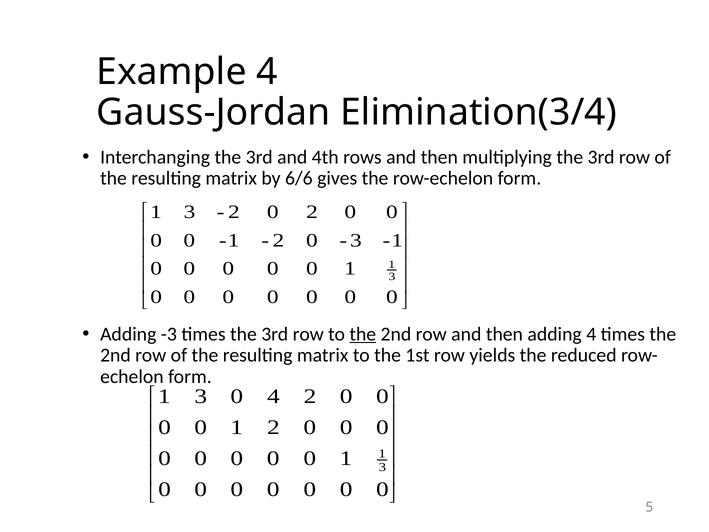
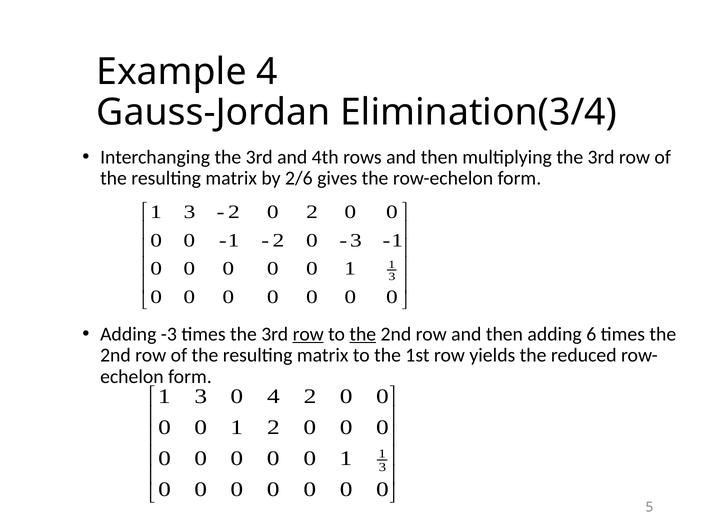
6/6: 6/6 -> 2/6
row at (308, 334) underline: none -> present
adding 4: 4 -> 6
